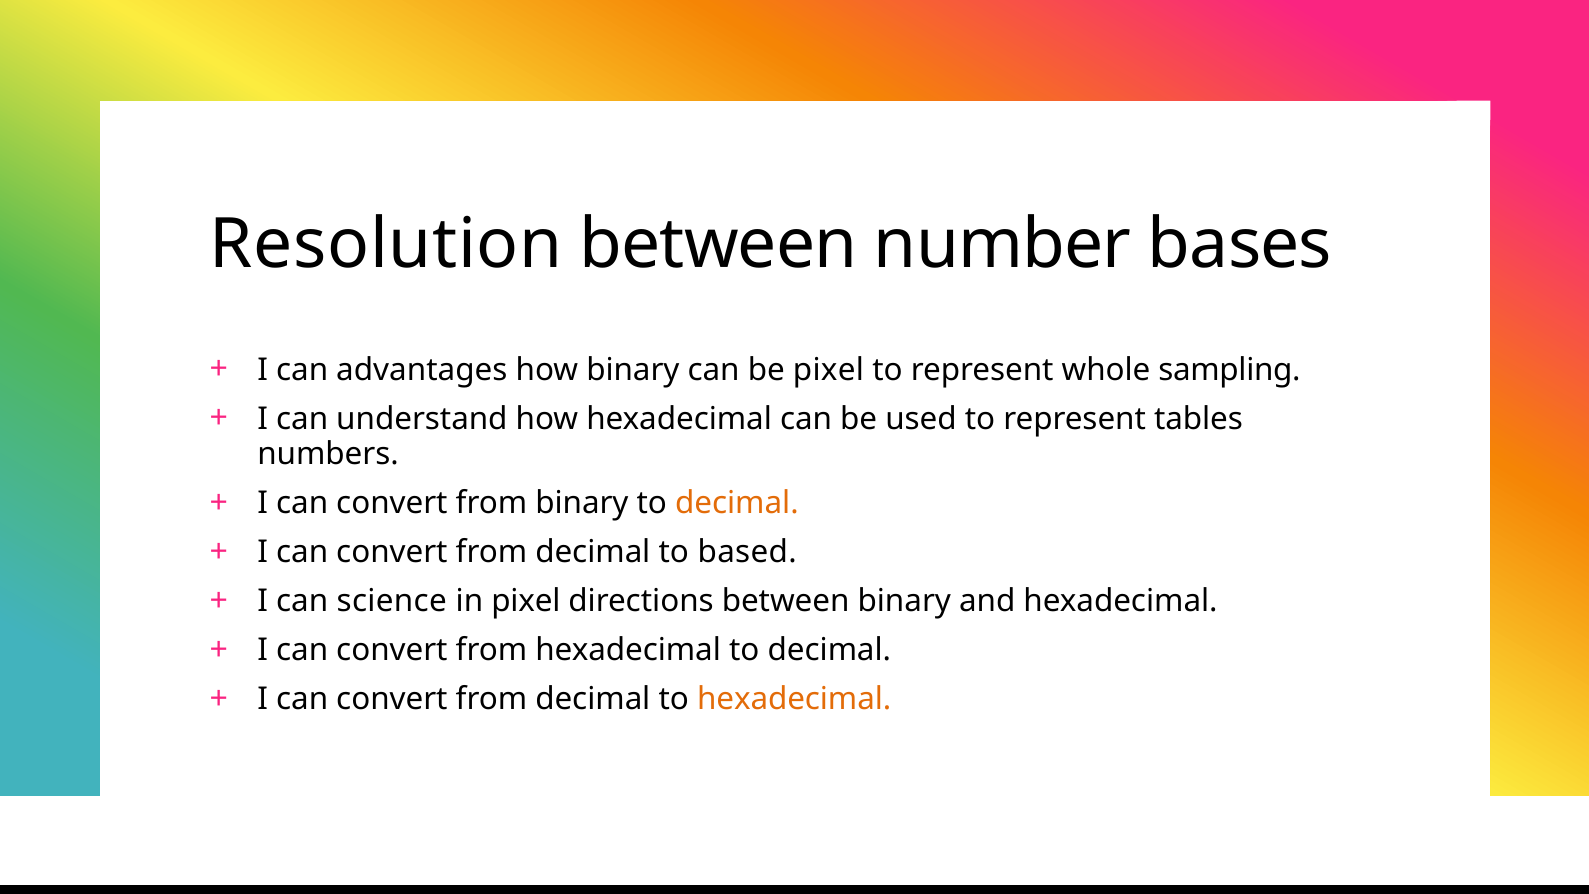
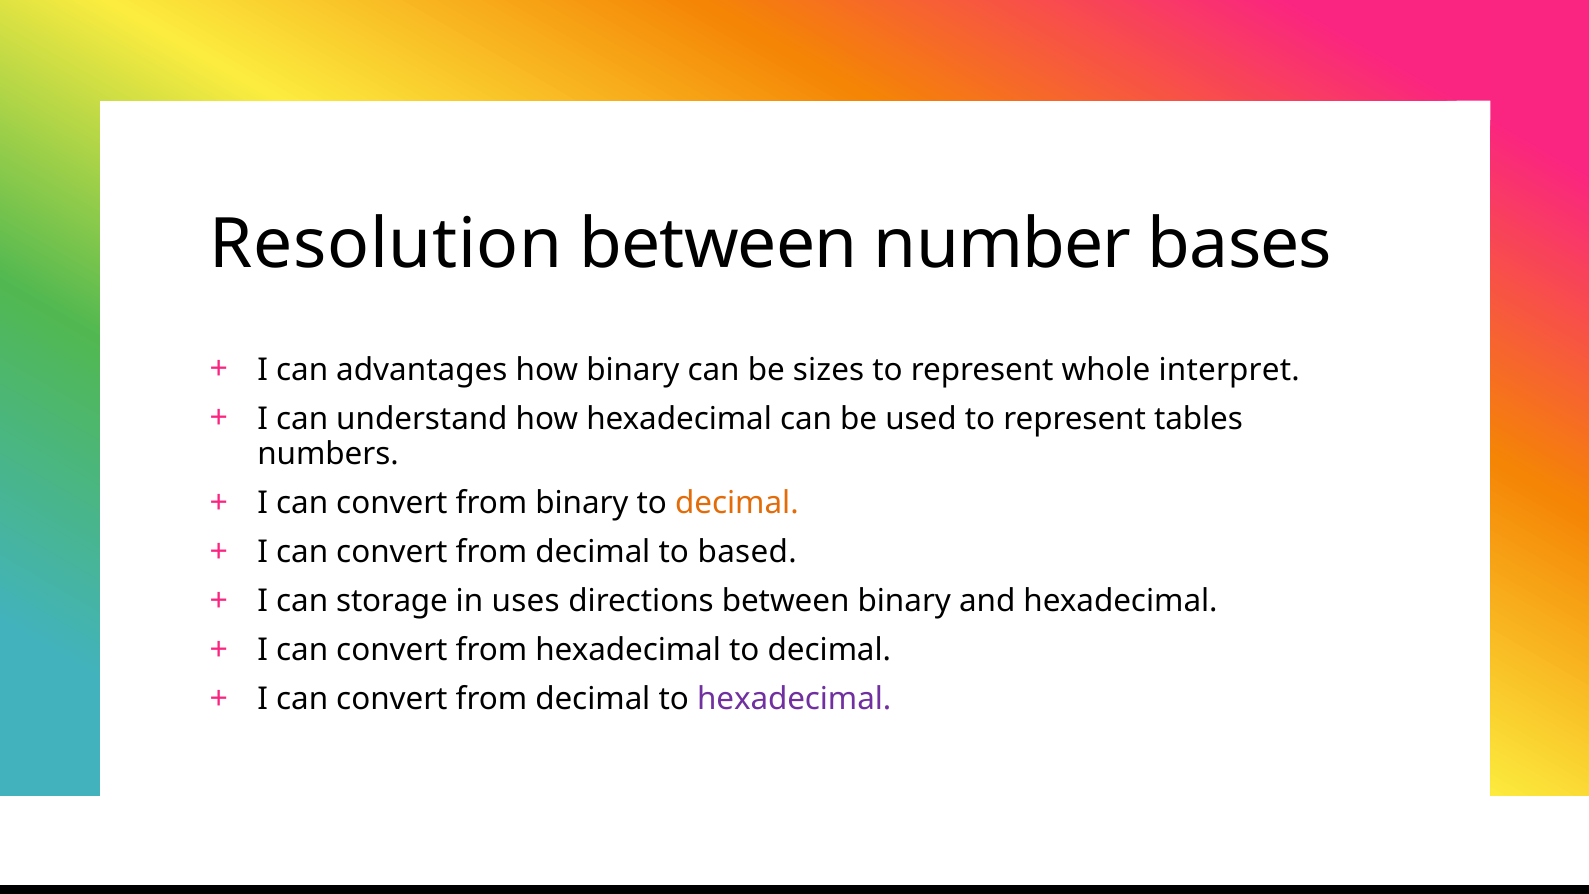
be pixel: pixel -> sizes
sampling: sampling -> interpret
science: science -> storage
in pixel: pixel -> uses
hexadecimal at (794, 699) colour: orange -> purple
